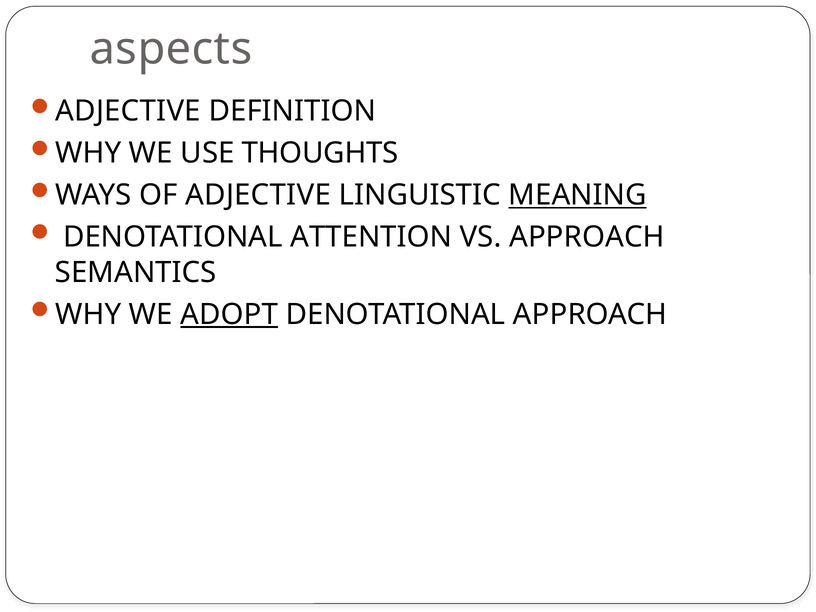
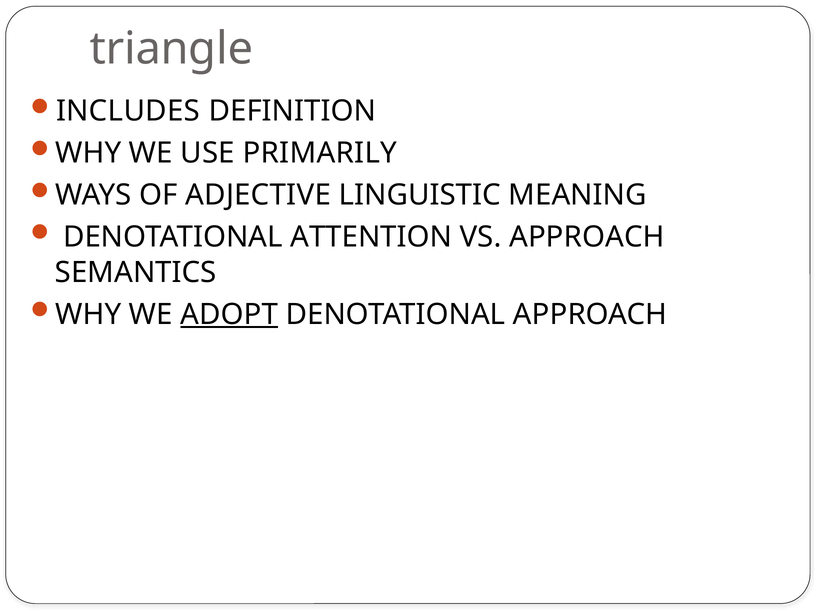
aspects: aspects -> triangle
ADJECTIVE at (128, 111): ADJECTIVE -> INCLUDES
THOUGHTS: THOUGHTS -> PRIMARILY
MEANING underline: present -> none
